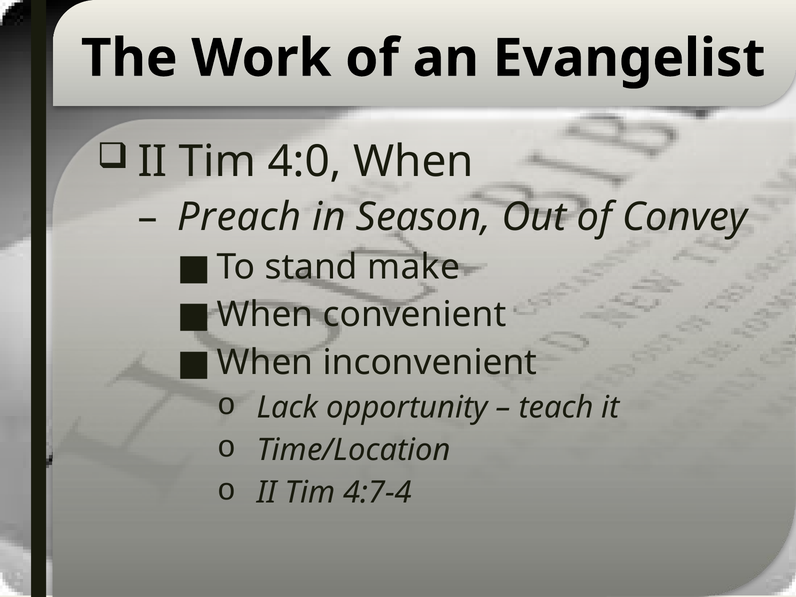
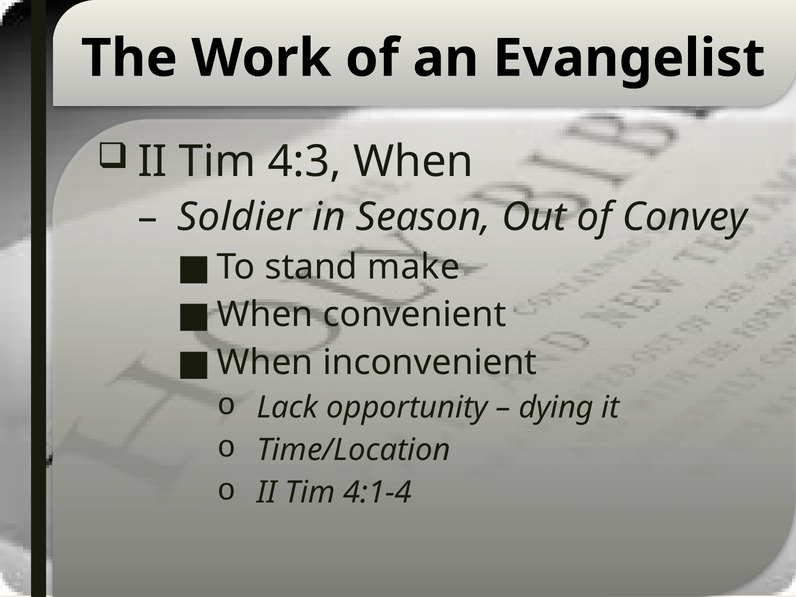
4:0: 4:0 -> 4:3
Preach: Preach -> Soldier
teach: teach -> dying
4:7-4: 4:7-4 -> 4:1-4
